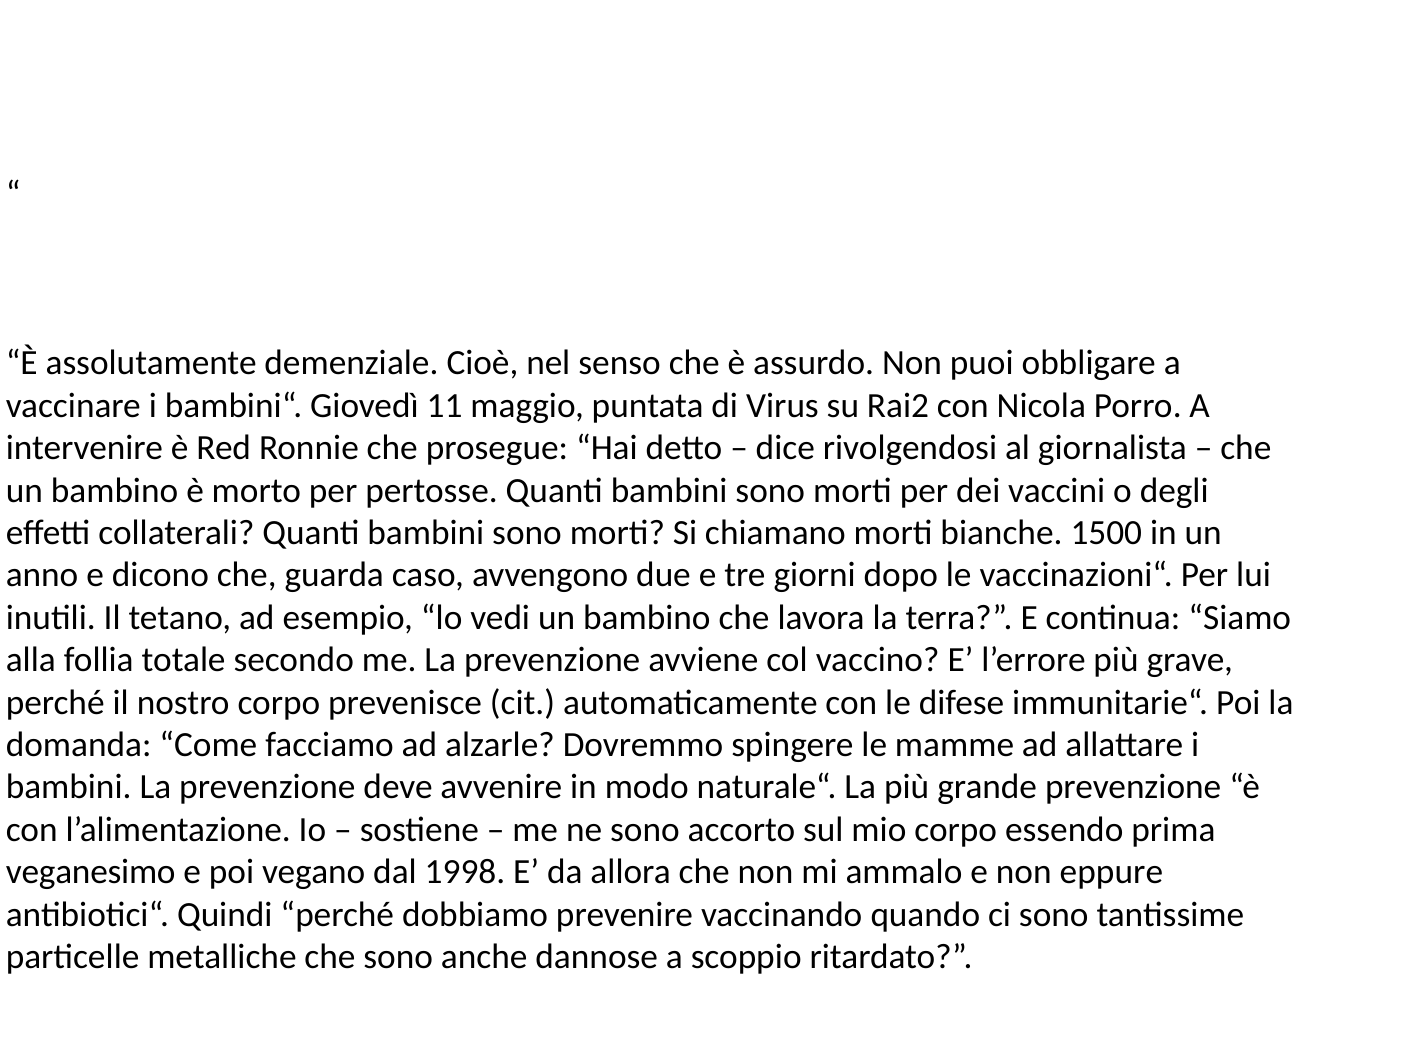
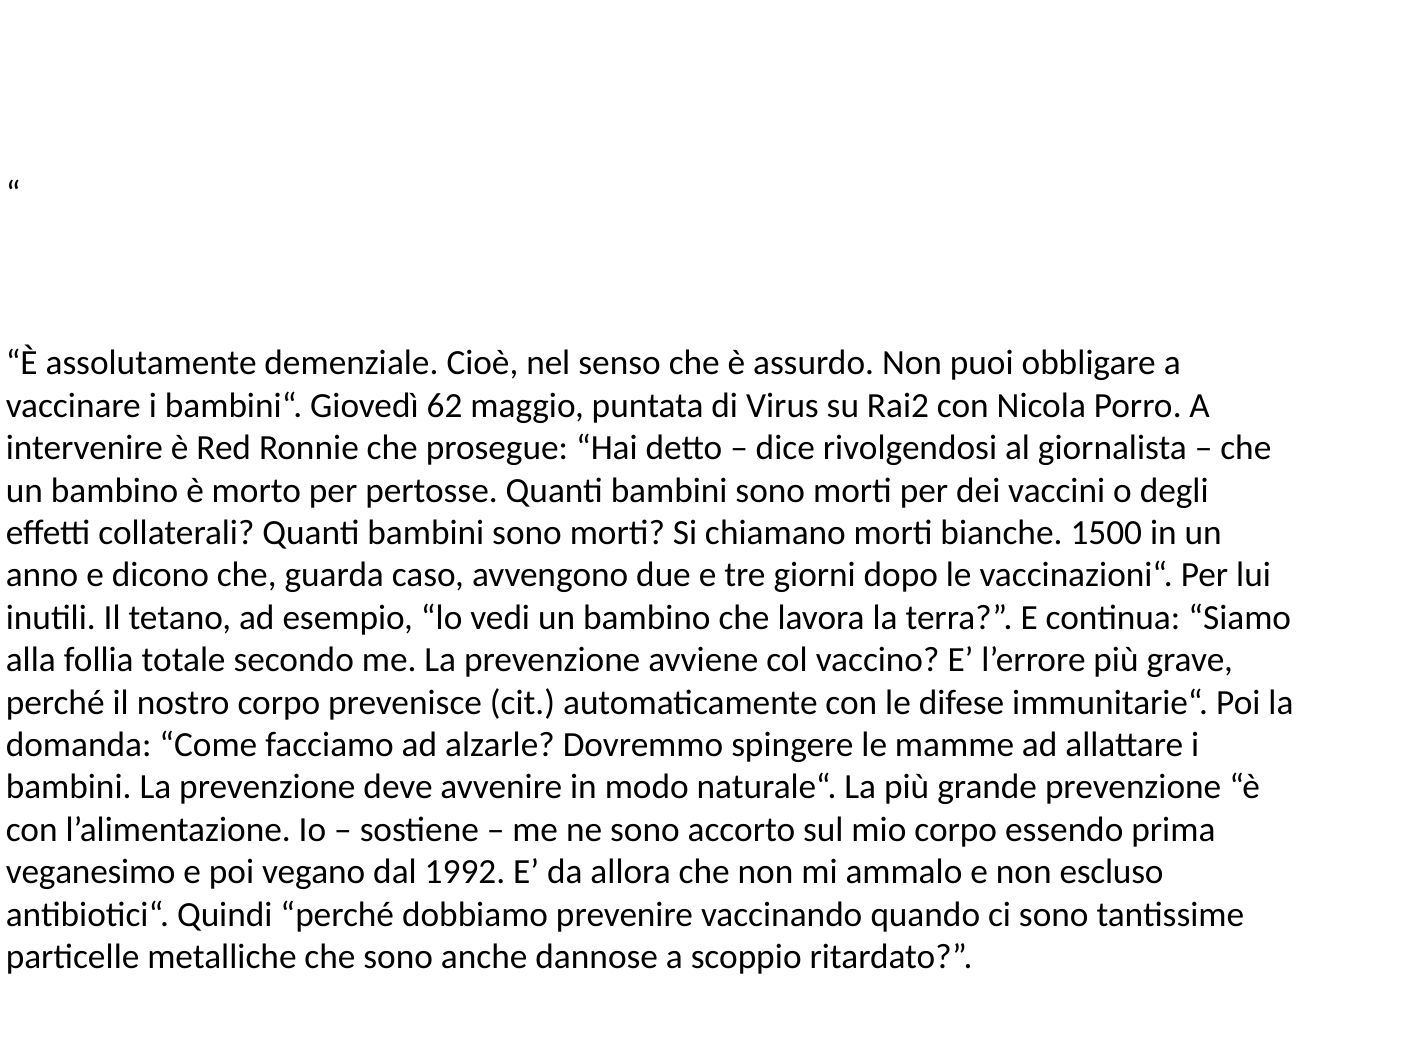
11: 11 -> 62
1998: 1998 -> 1992
eppure: eppure -> escluso
